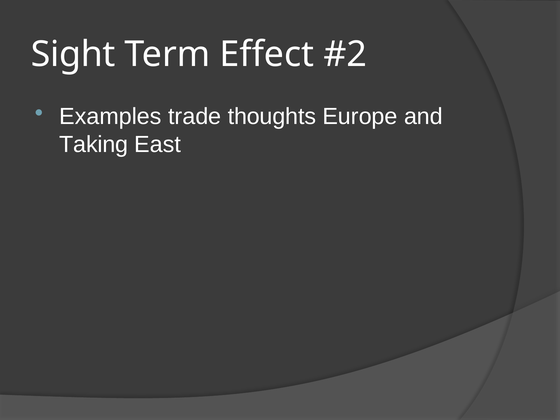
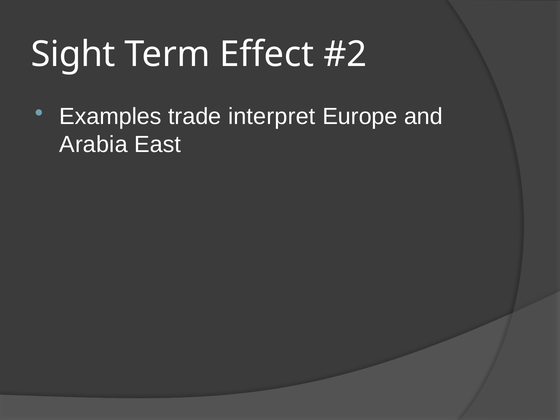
thoughts: thoughts -> interpret
Taking: Taking -> Arabia
